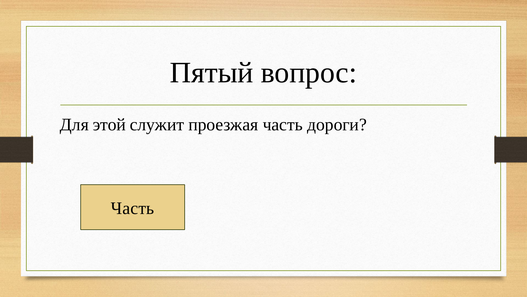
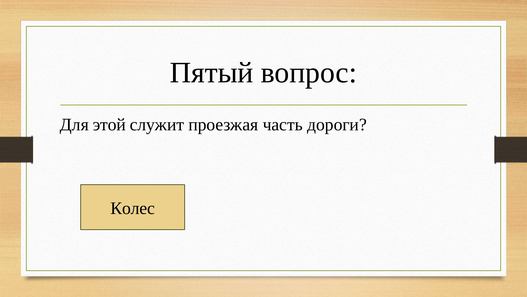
Часть at (133, 208): Часть -> Колес
